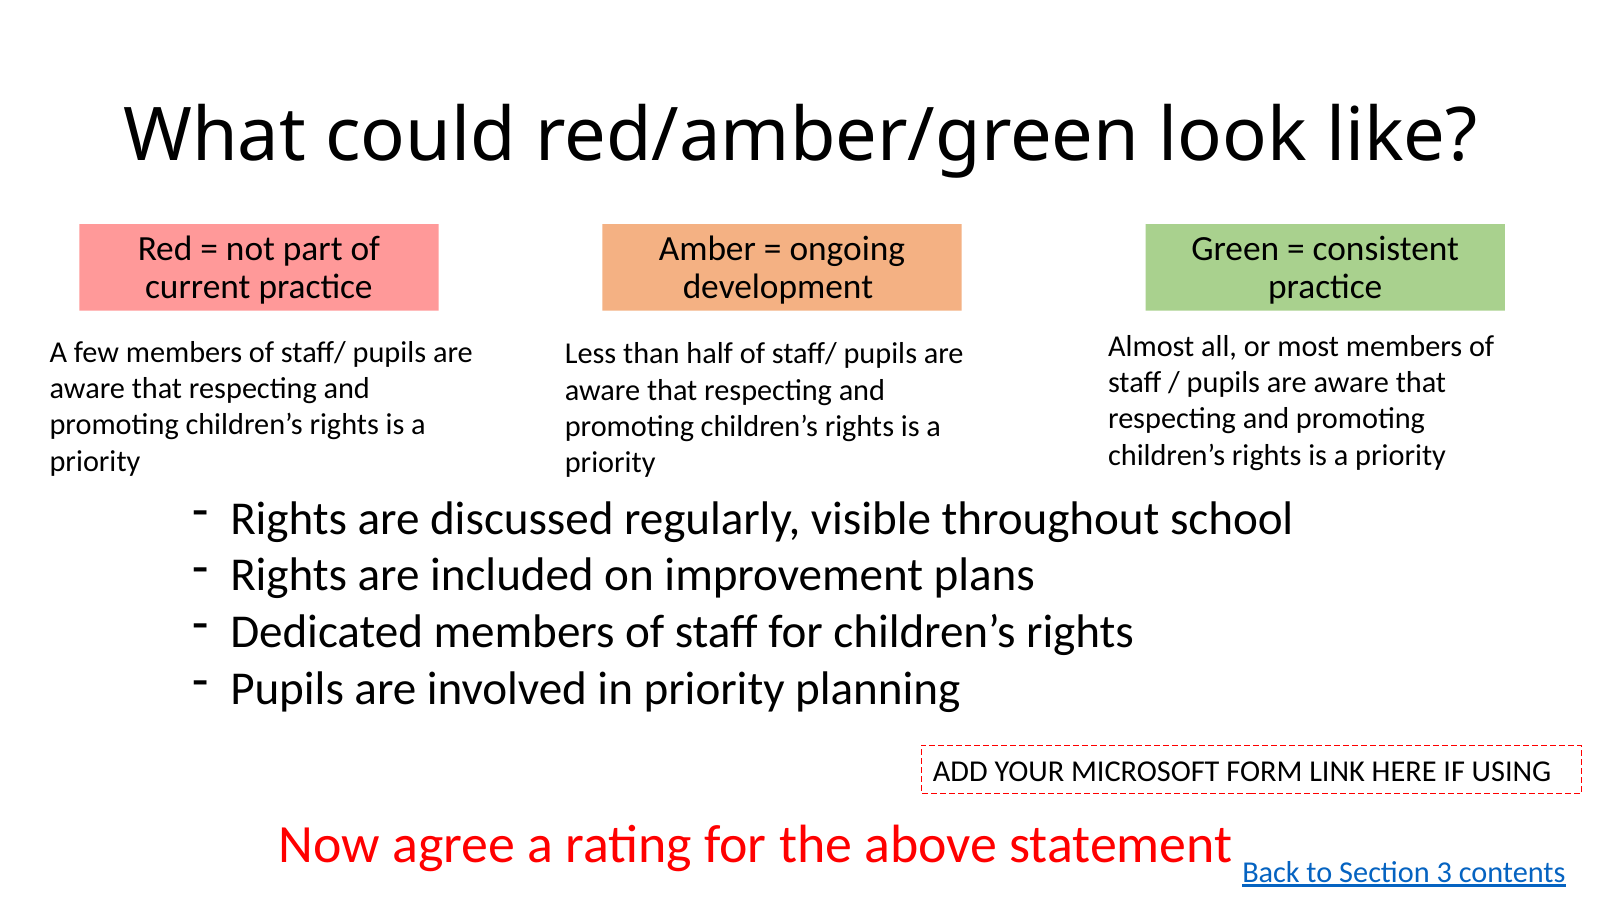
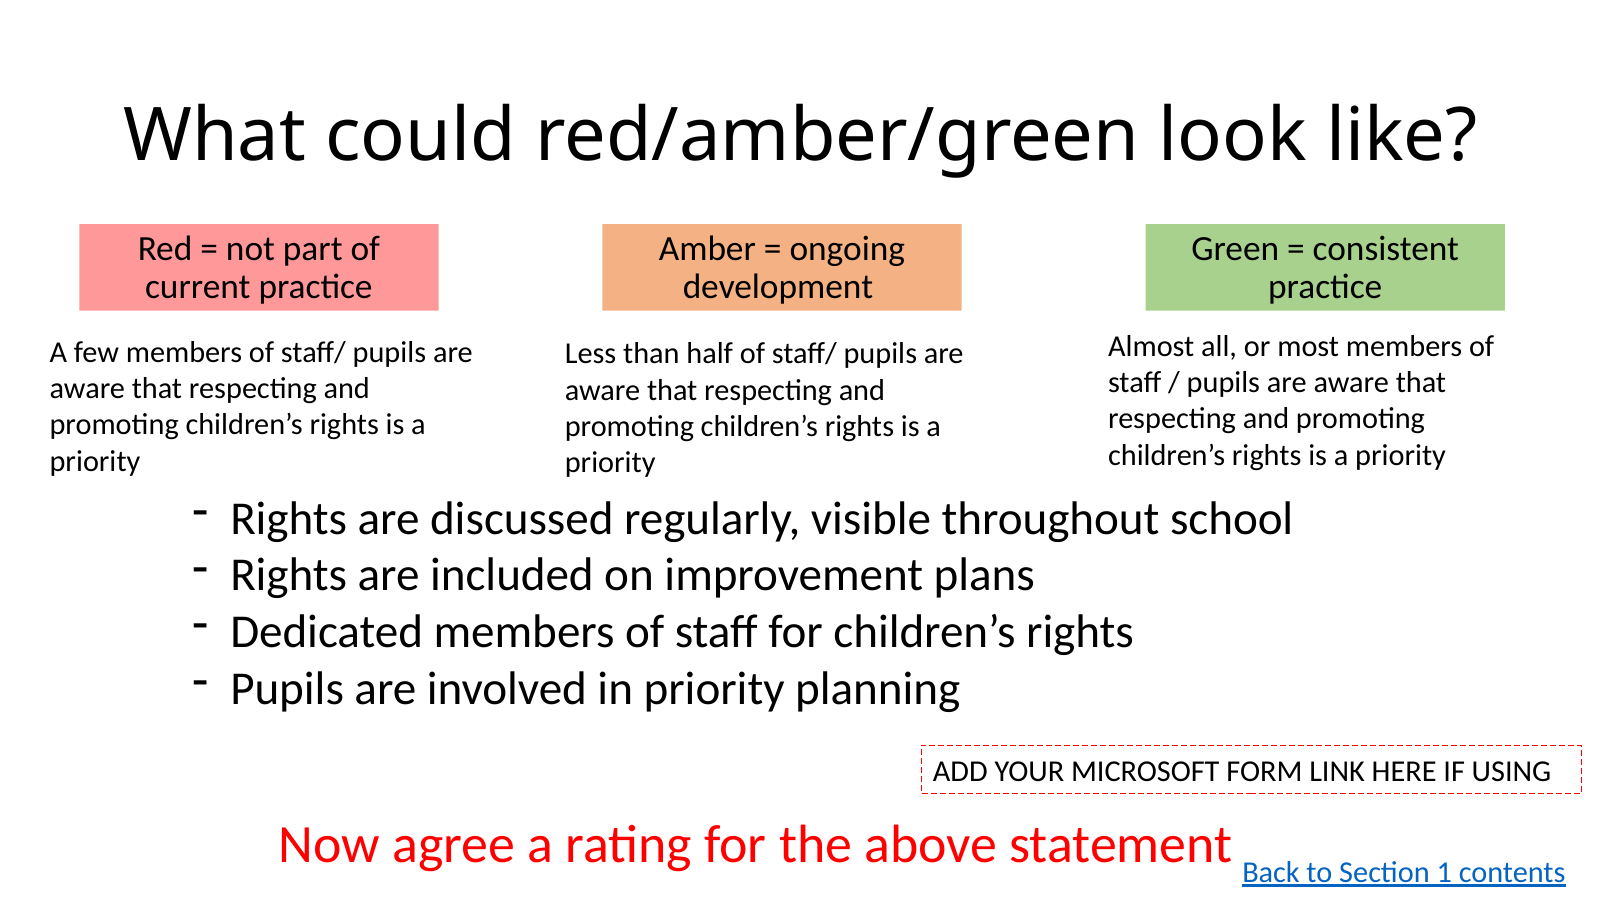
3: 3 -> 1
